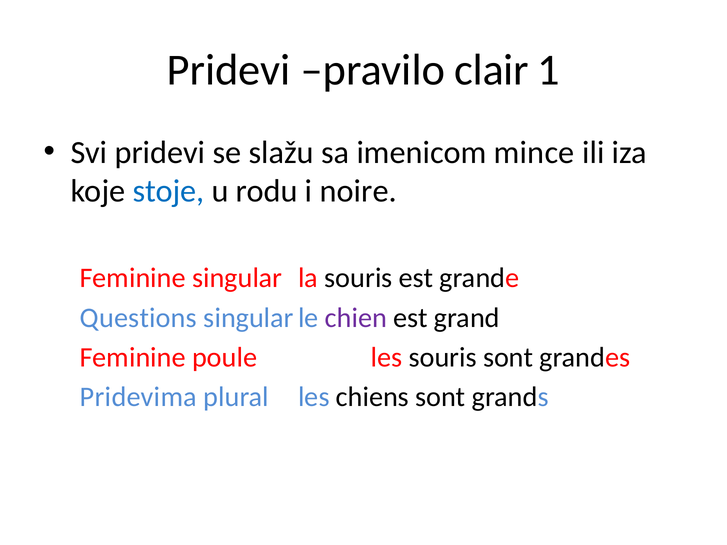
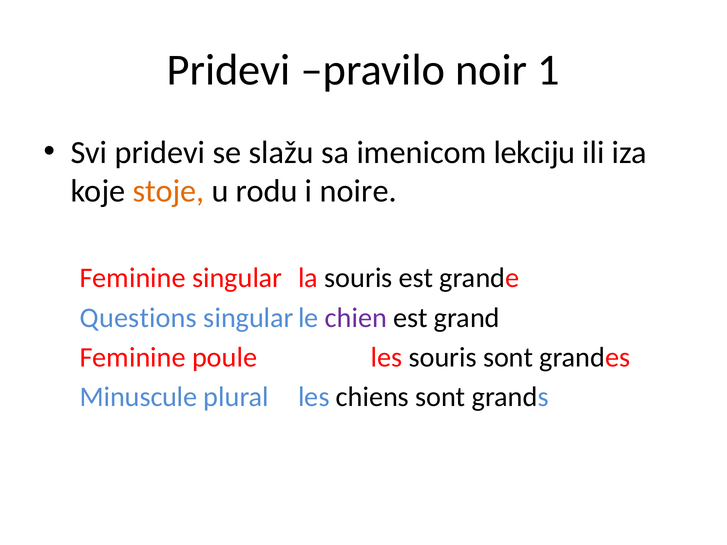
clair: clair -> noir
mince: mince -> lekciju
stoje colour: blue -> orange
Pridevima: Pridevima -> Minuscule
